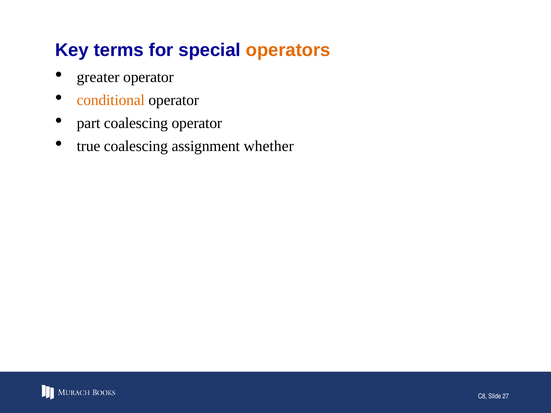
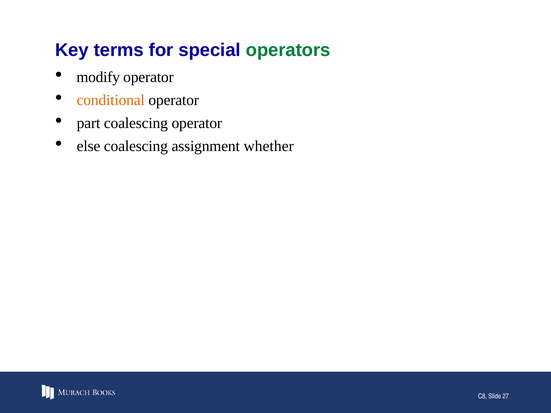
operators colour: orange -> green
greater: greater -> modify
true: true -> else
